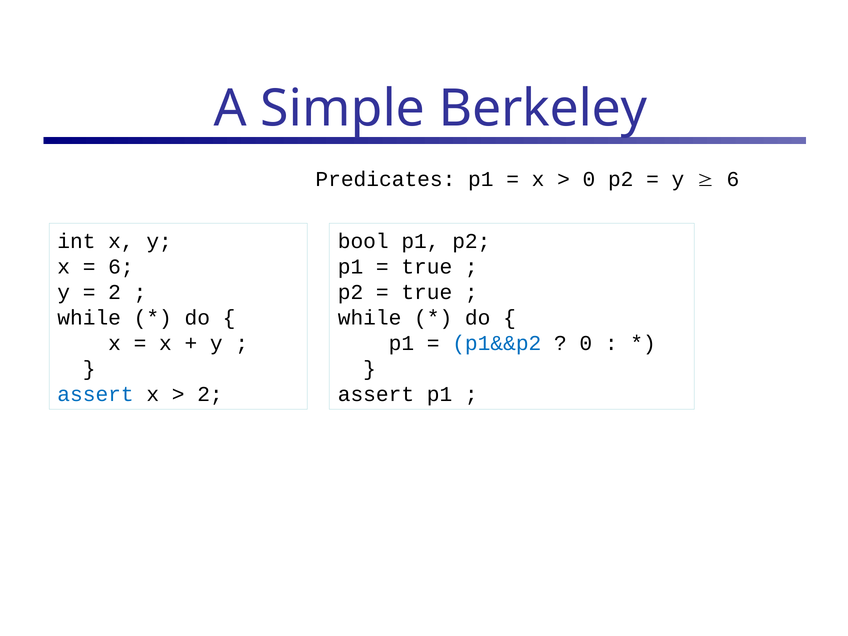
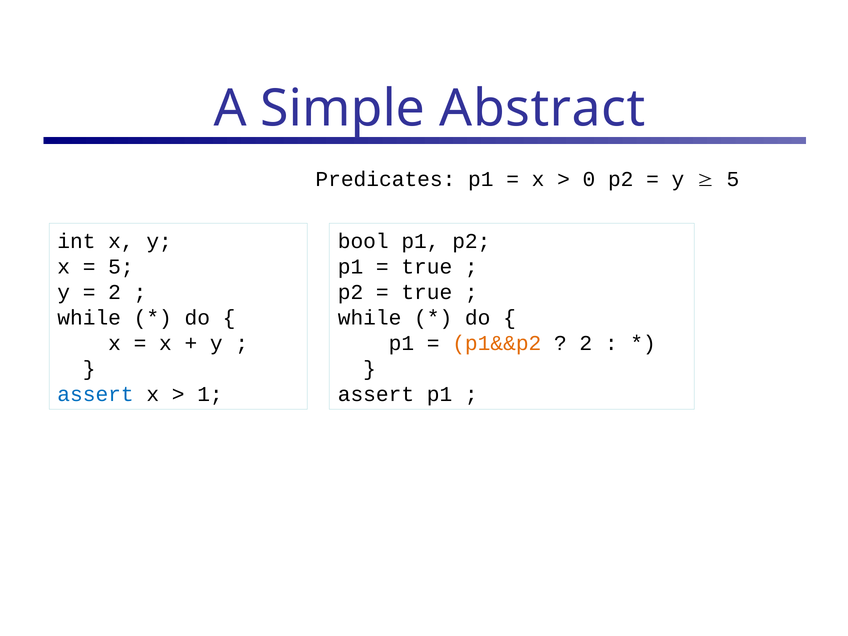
Berkeley: Berkeley -> Abstract
6 at (733, 179): 6 -> 5
6 at (121, 267): 6 -> 5
p1&&p2 colour: blue -> orange
0 at (586, 343): 0 -> 2
2 at (210, 394): 2 -> 1
